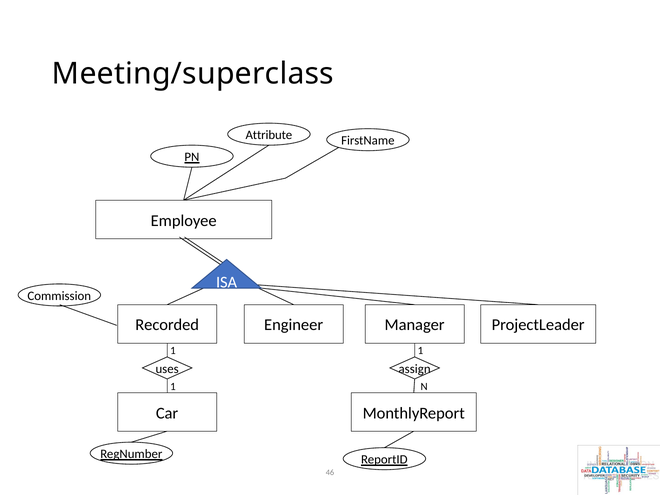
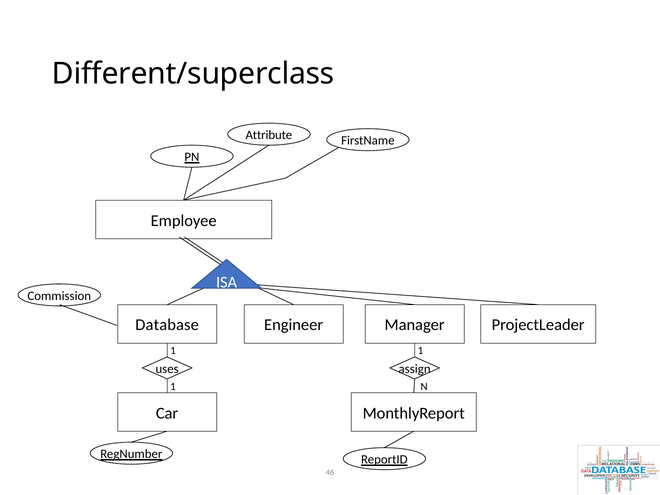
Meeting/superclass: Meeting/superclass -> Different/superclass
Recorded: Recorded -> Database
